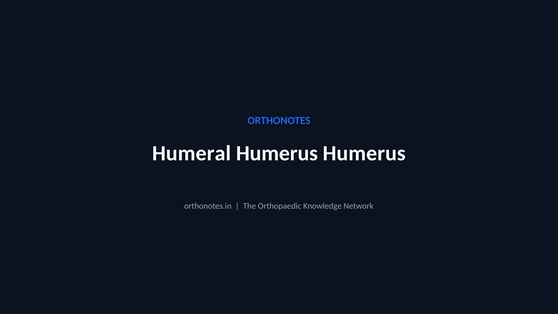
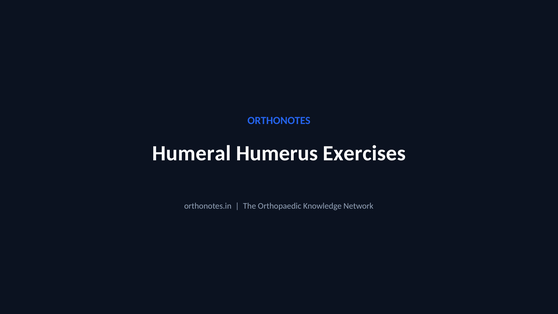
Humerus Humerus: Humerus -> Exercises
